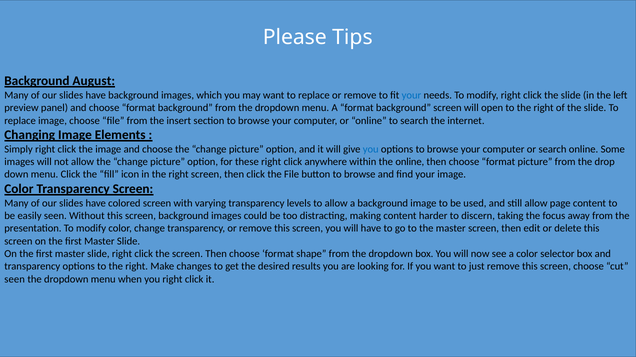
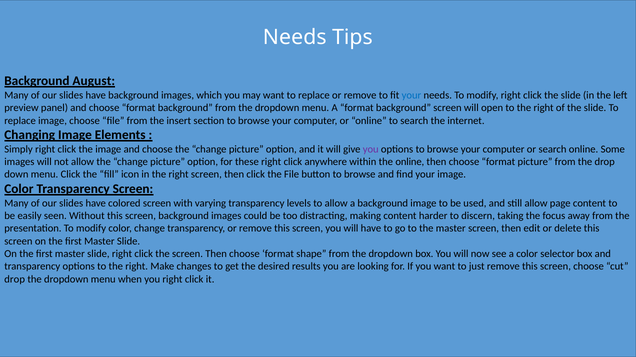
Please at (295, 37): Please -> Needs
you at (371, 149) colour: blue -> purple
seen at (15, 280): seen -> drop
